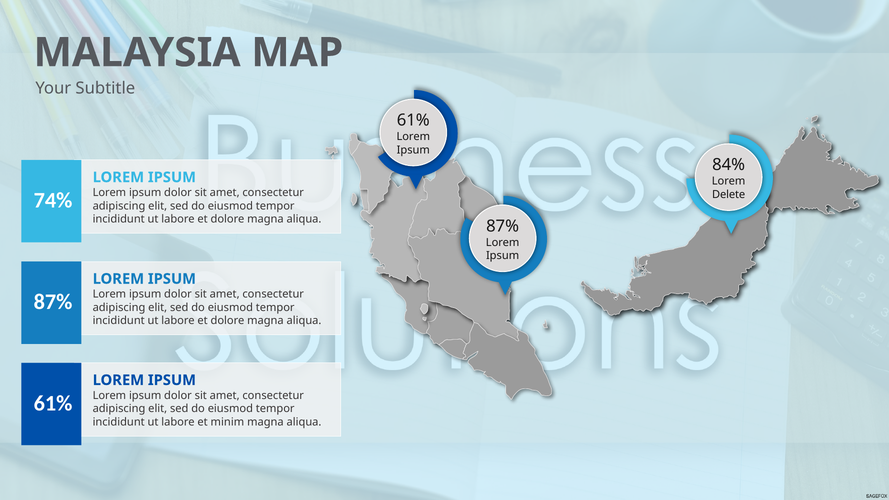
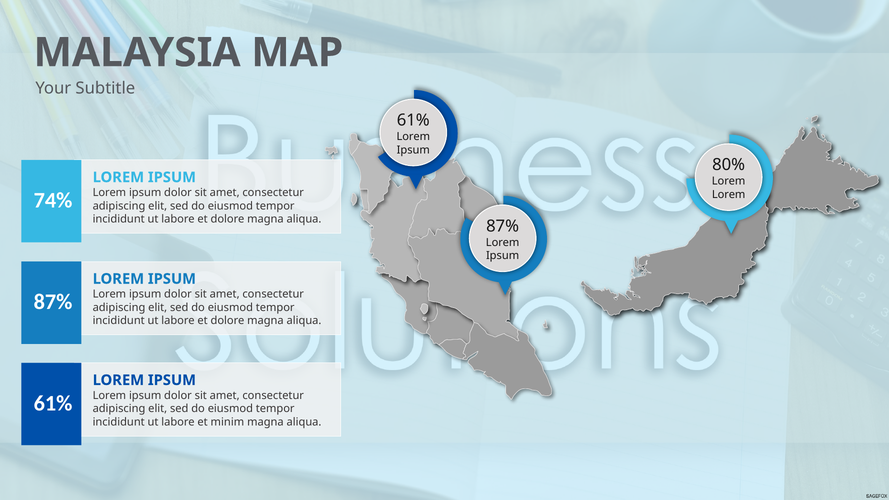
84%: 84% -> 80%
Delete at (729, 195): Delete -> Lorem
